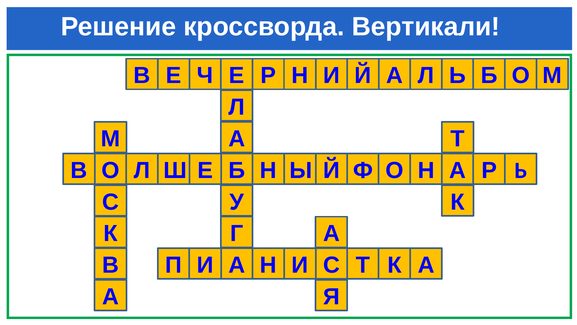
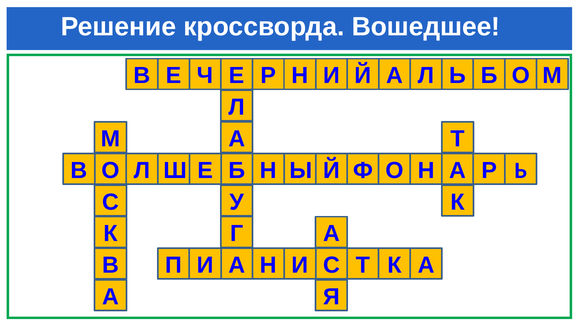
Вертикали: Вертикали -> Вошедшее
